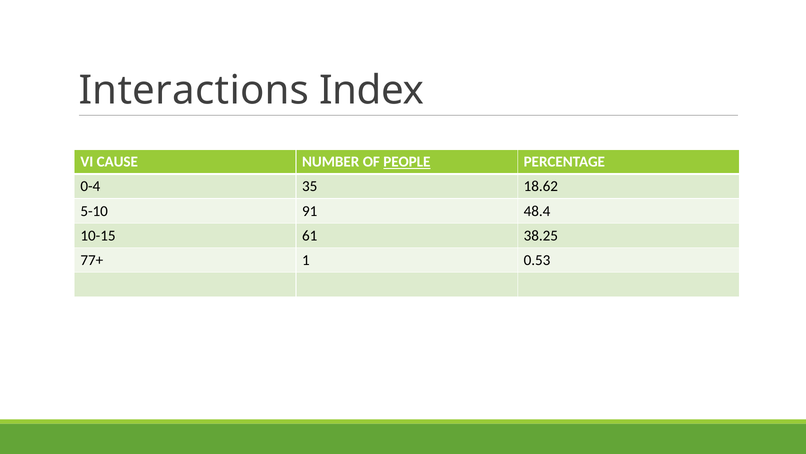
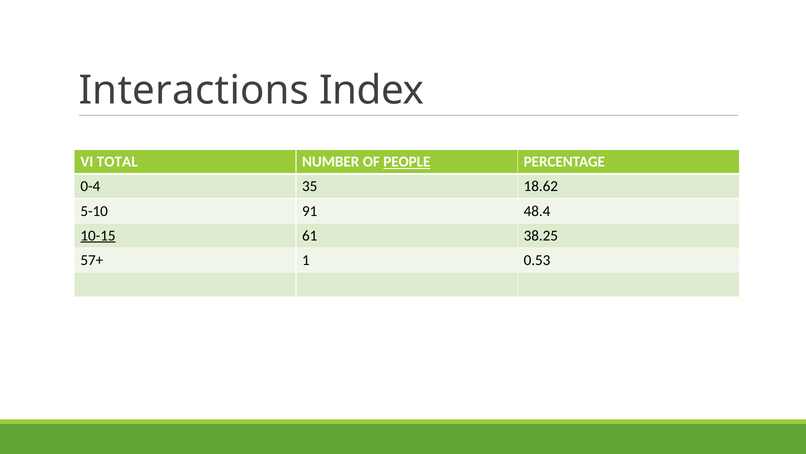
CAUSE: CAUSE -> TOTAL
10-15 underline: none -> present
77+: 77+ -> 57+
